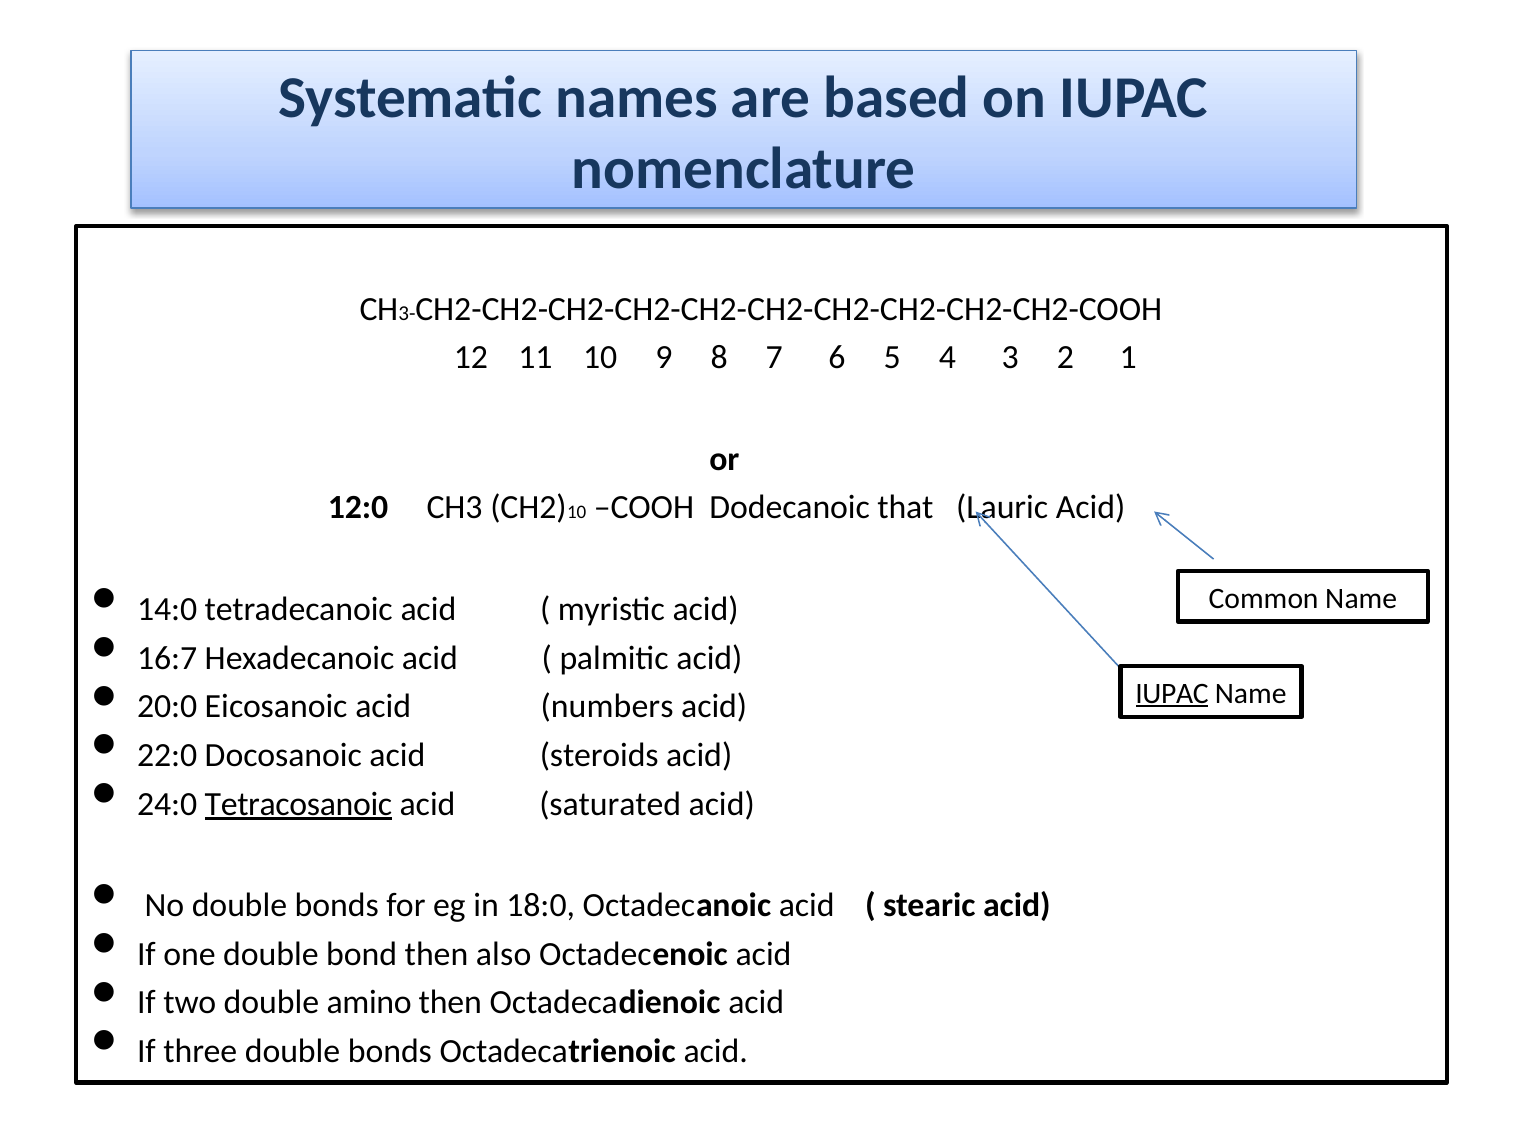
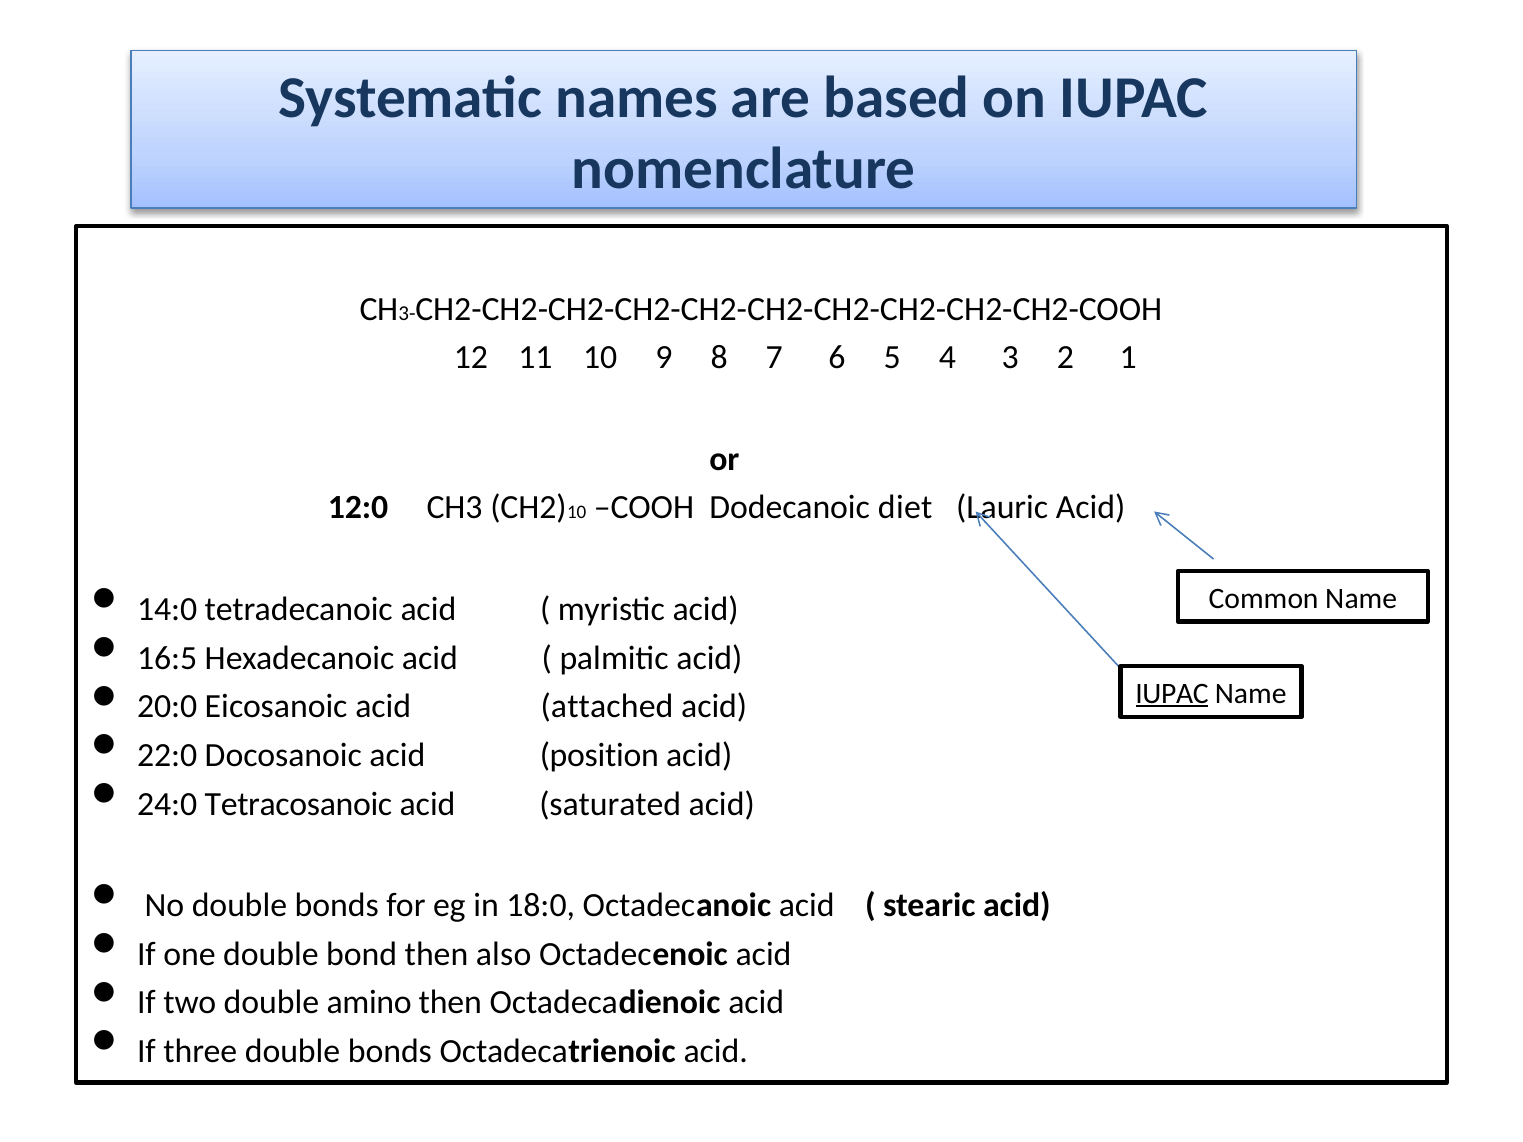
that: that -> diet
16:7: 16:7 -> 16:5
numbers: numbers -> attached
steroids: steroids -> position
Tetracosanoic underline: present -> none
